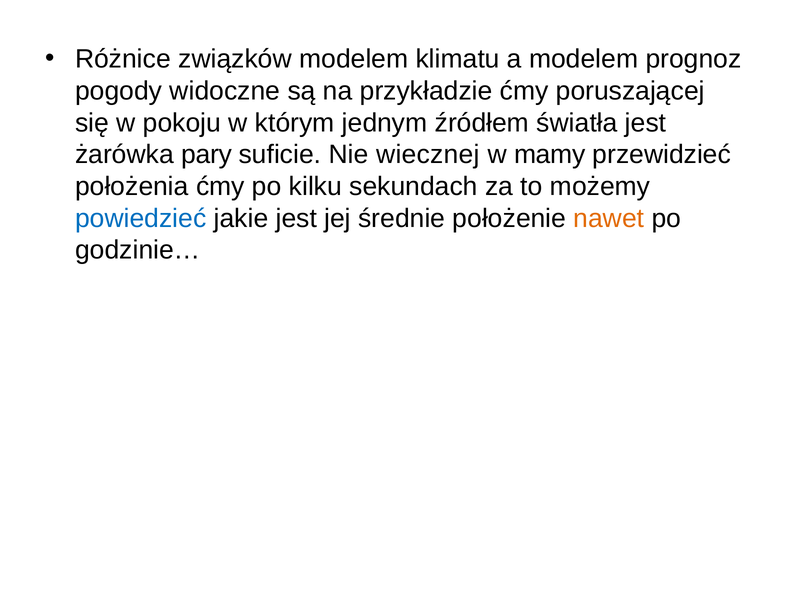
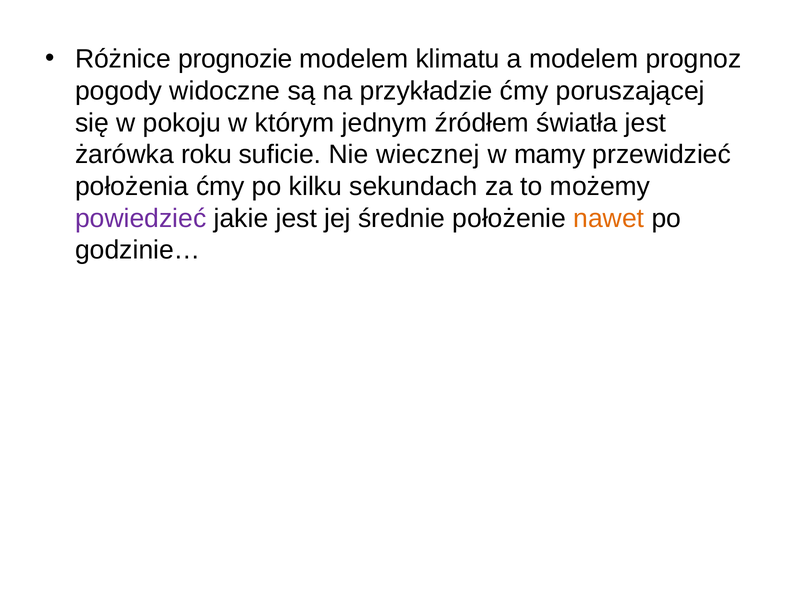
związków: związków -> prognozie
pary: pary -> roku
powiedzieć colour: blue -> purple
